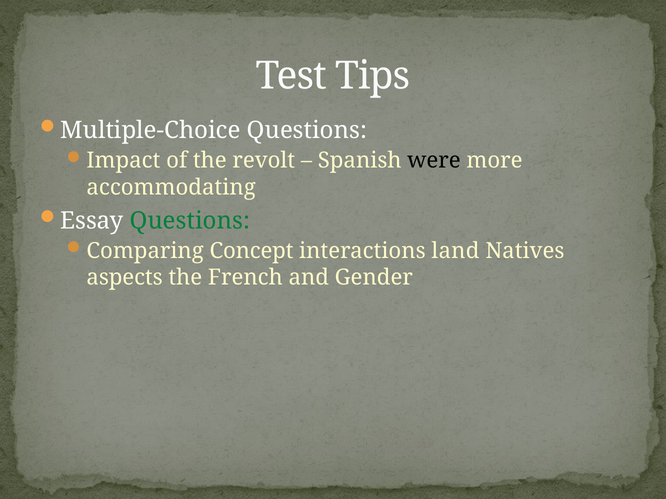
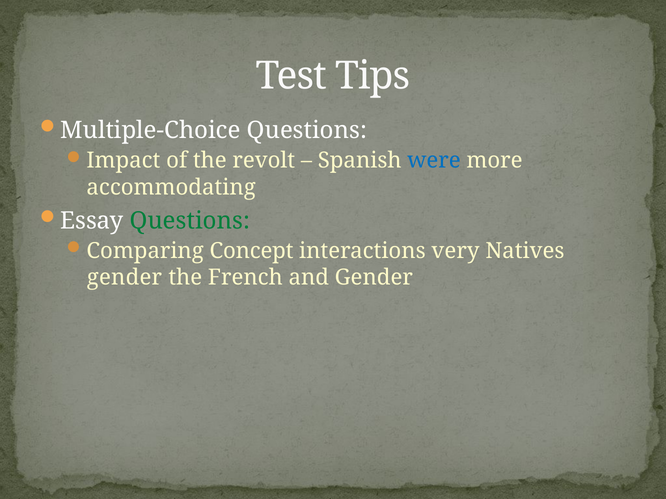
were colour: black -> blue
land: land -> very
aspects at (125, 278): aspects -> gender
